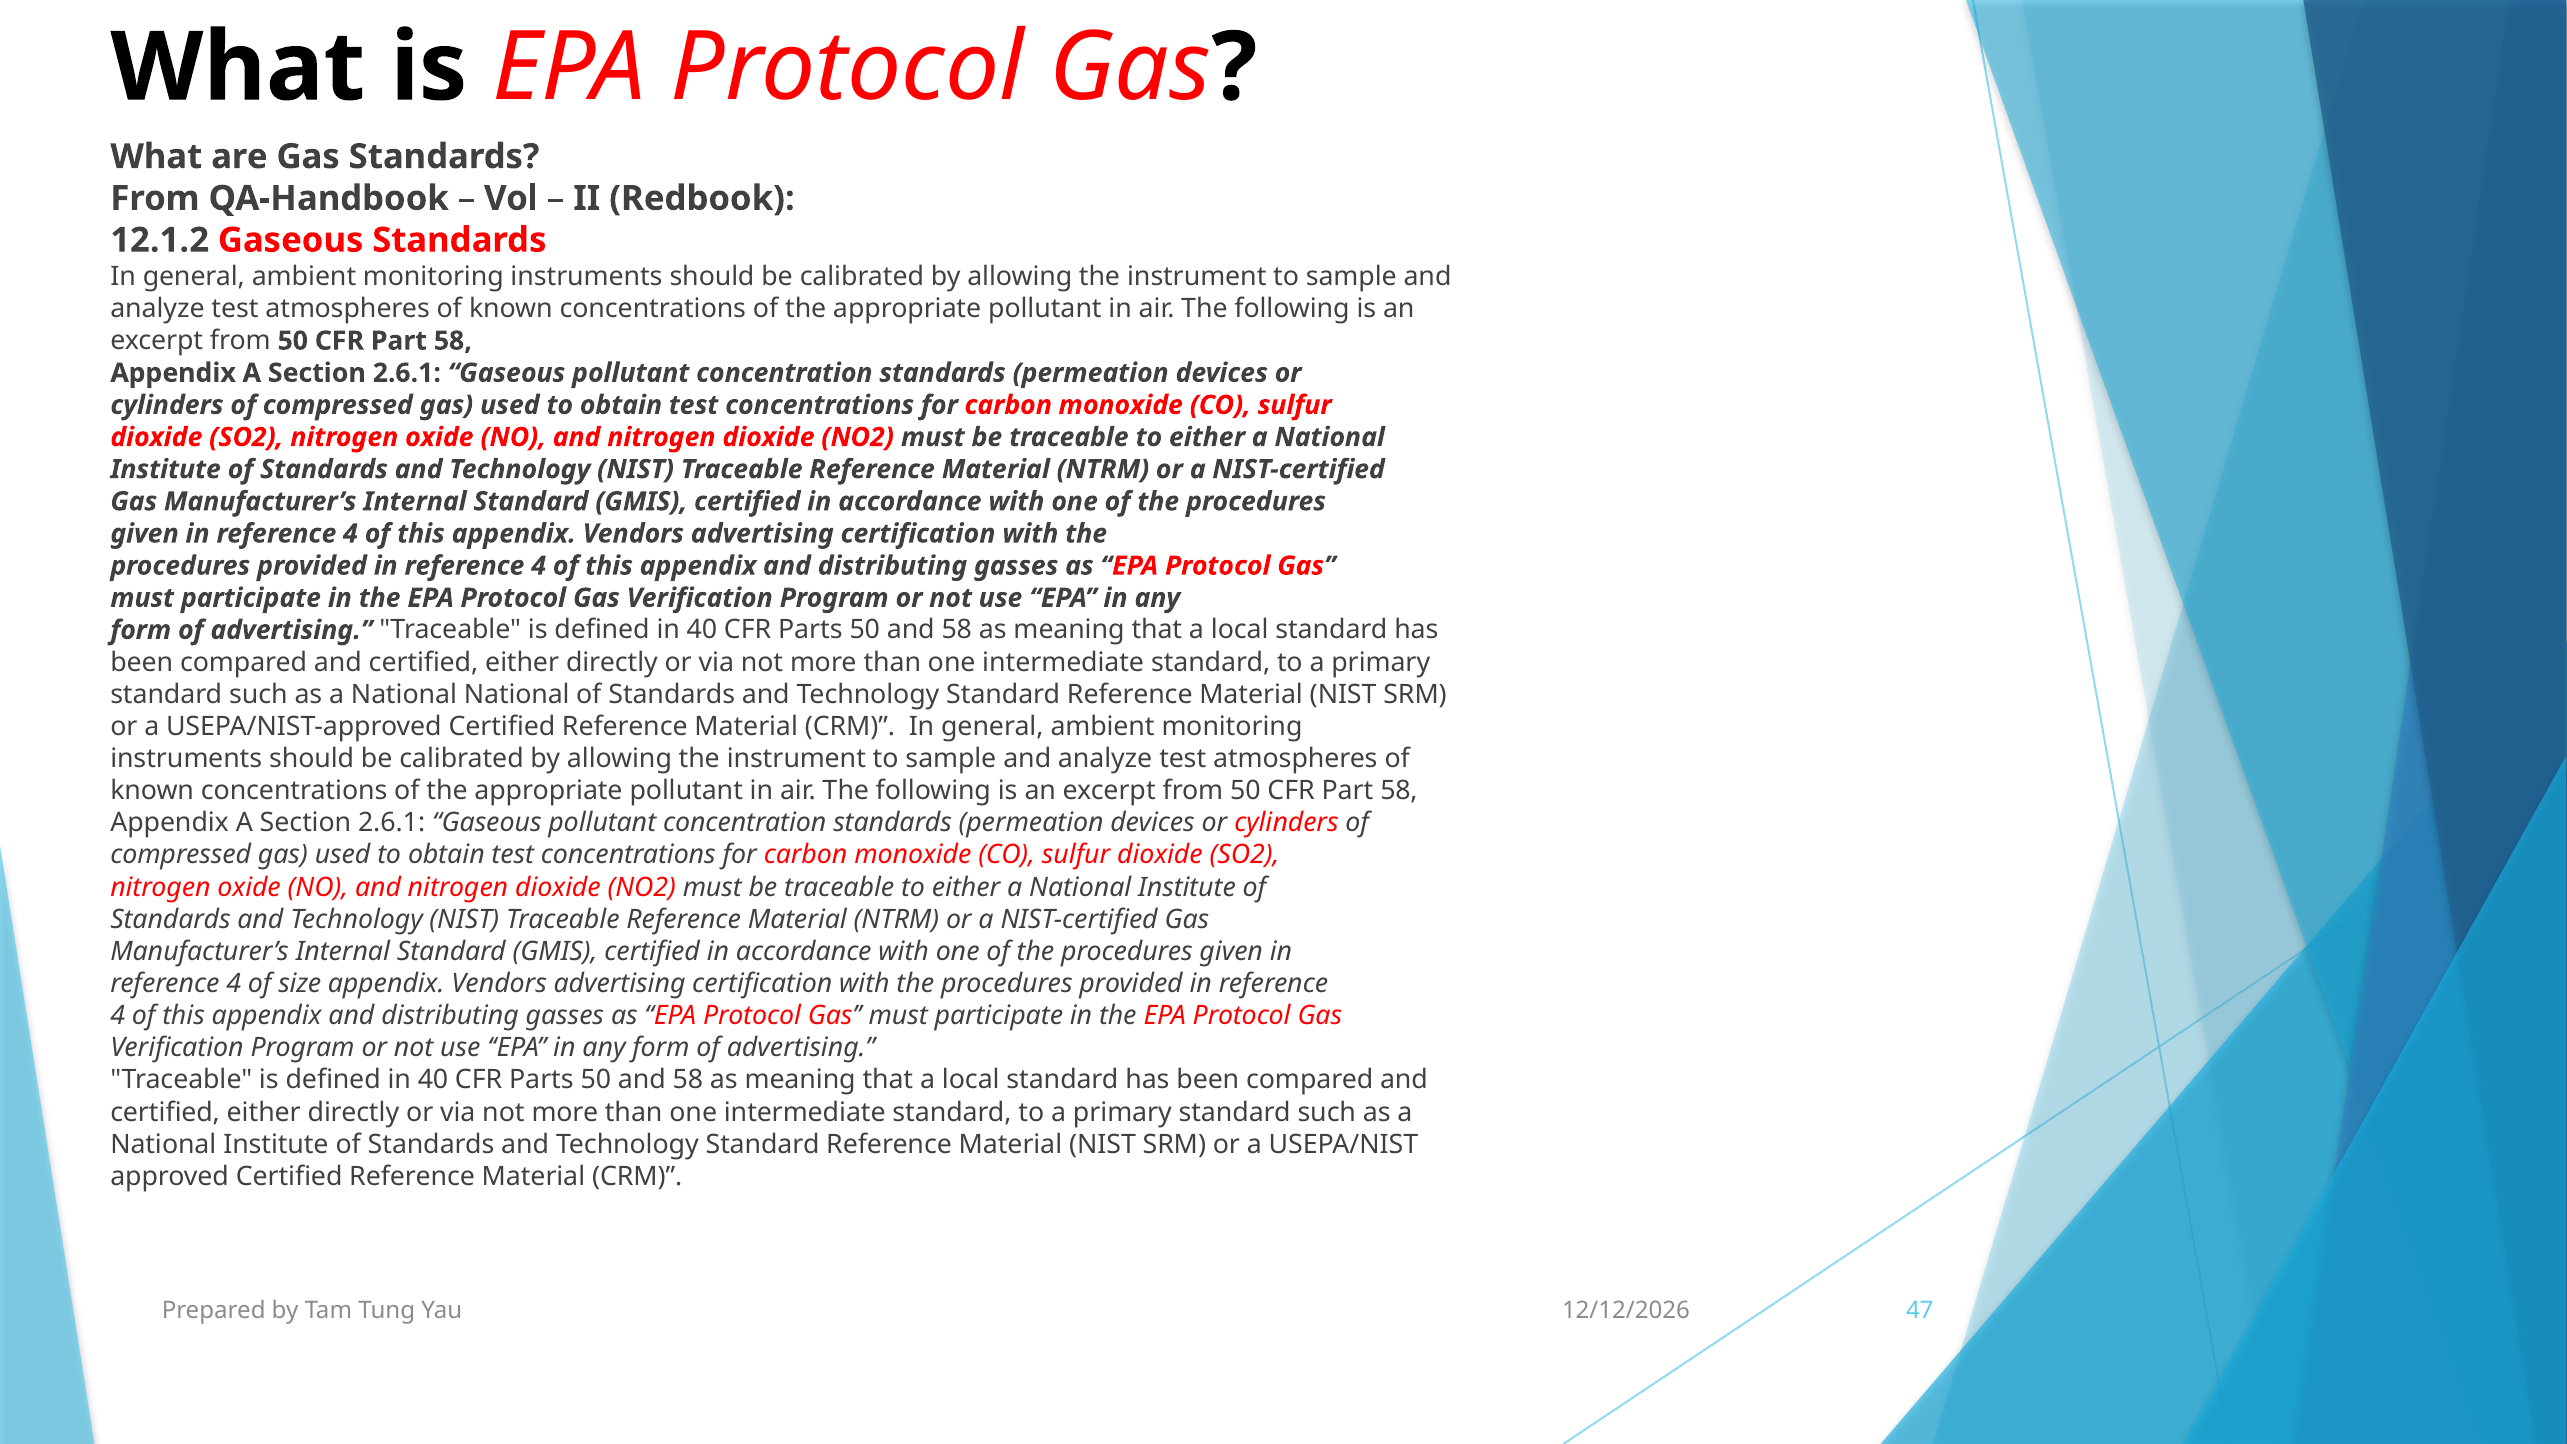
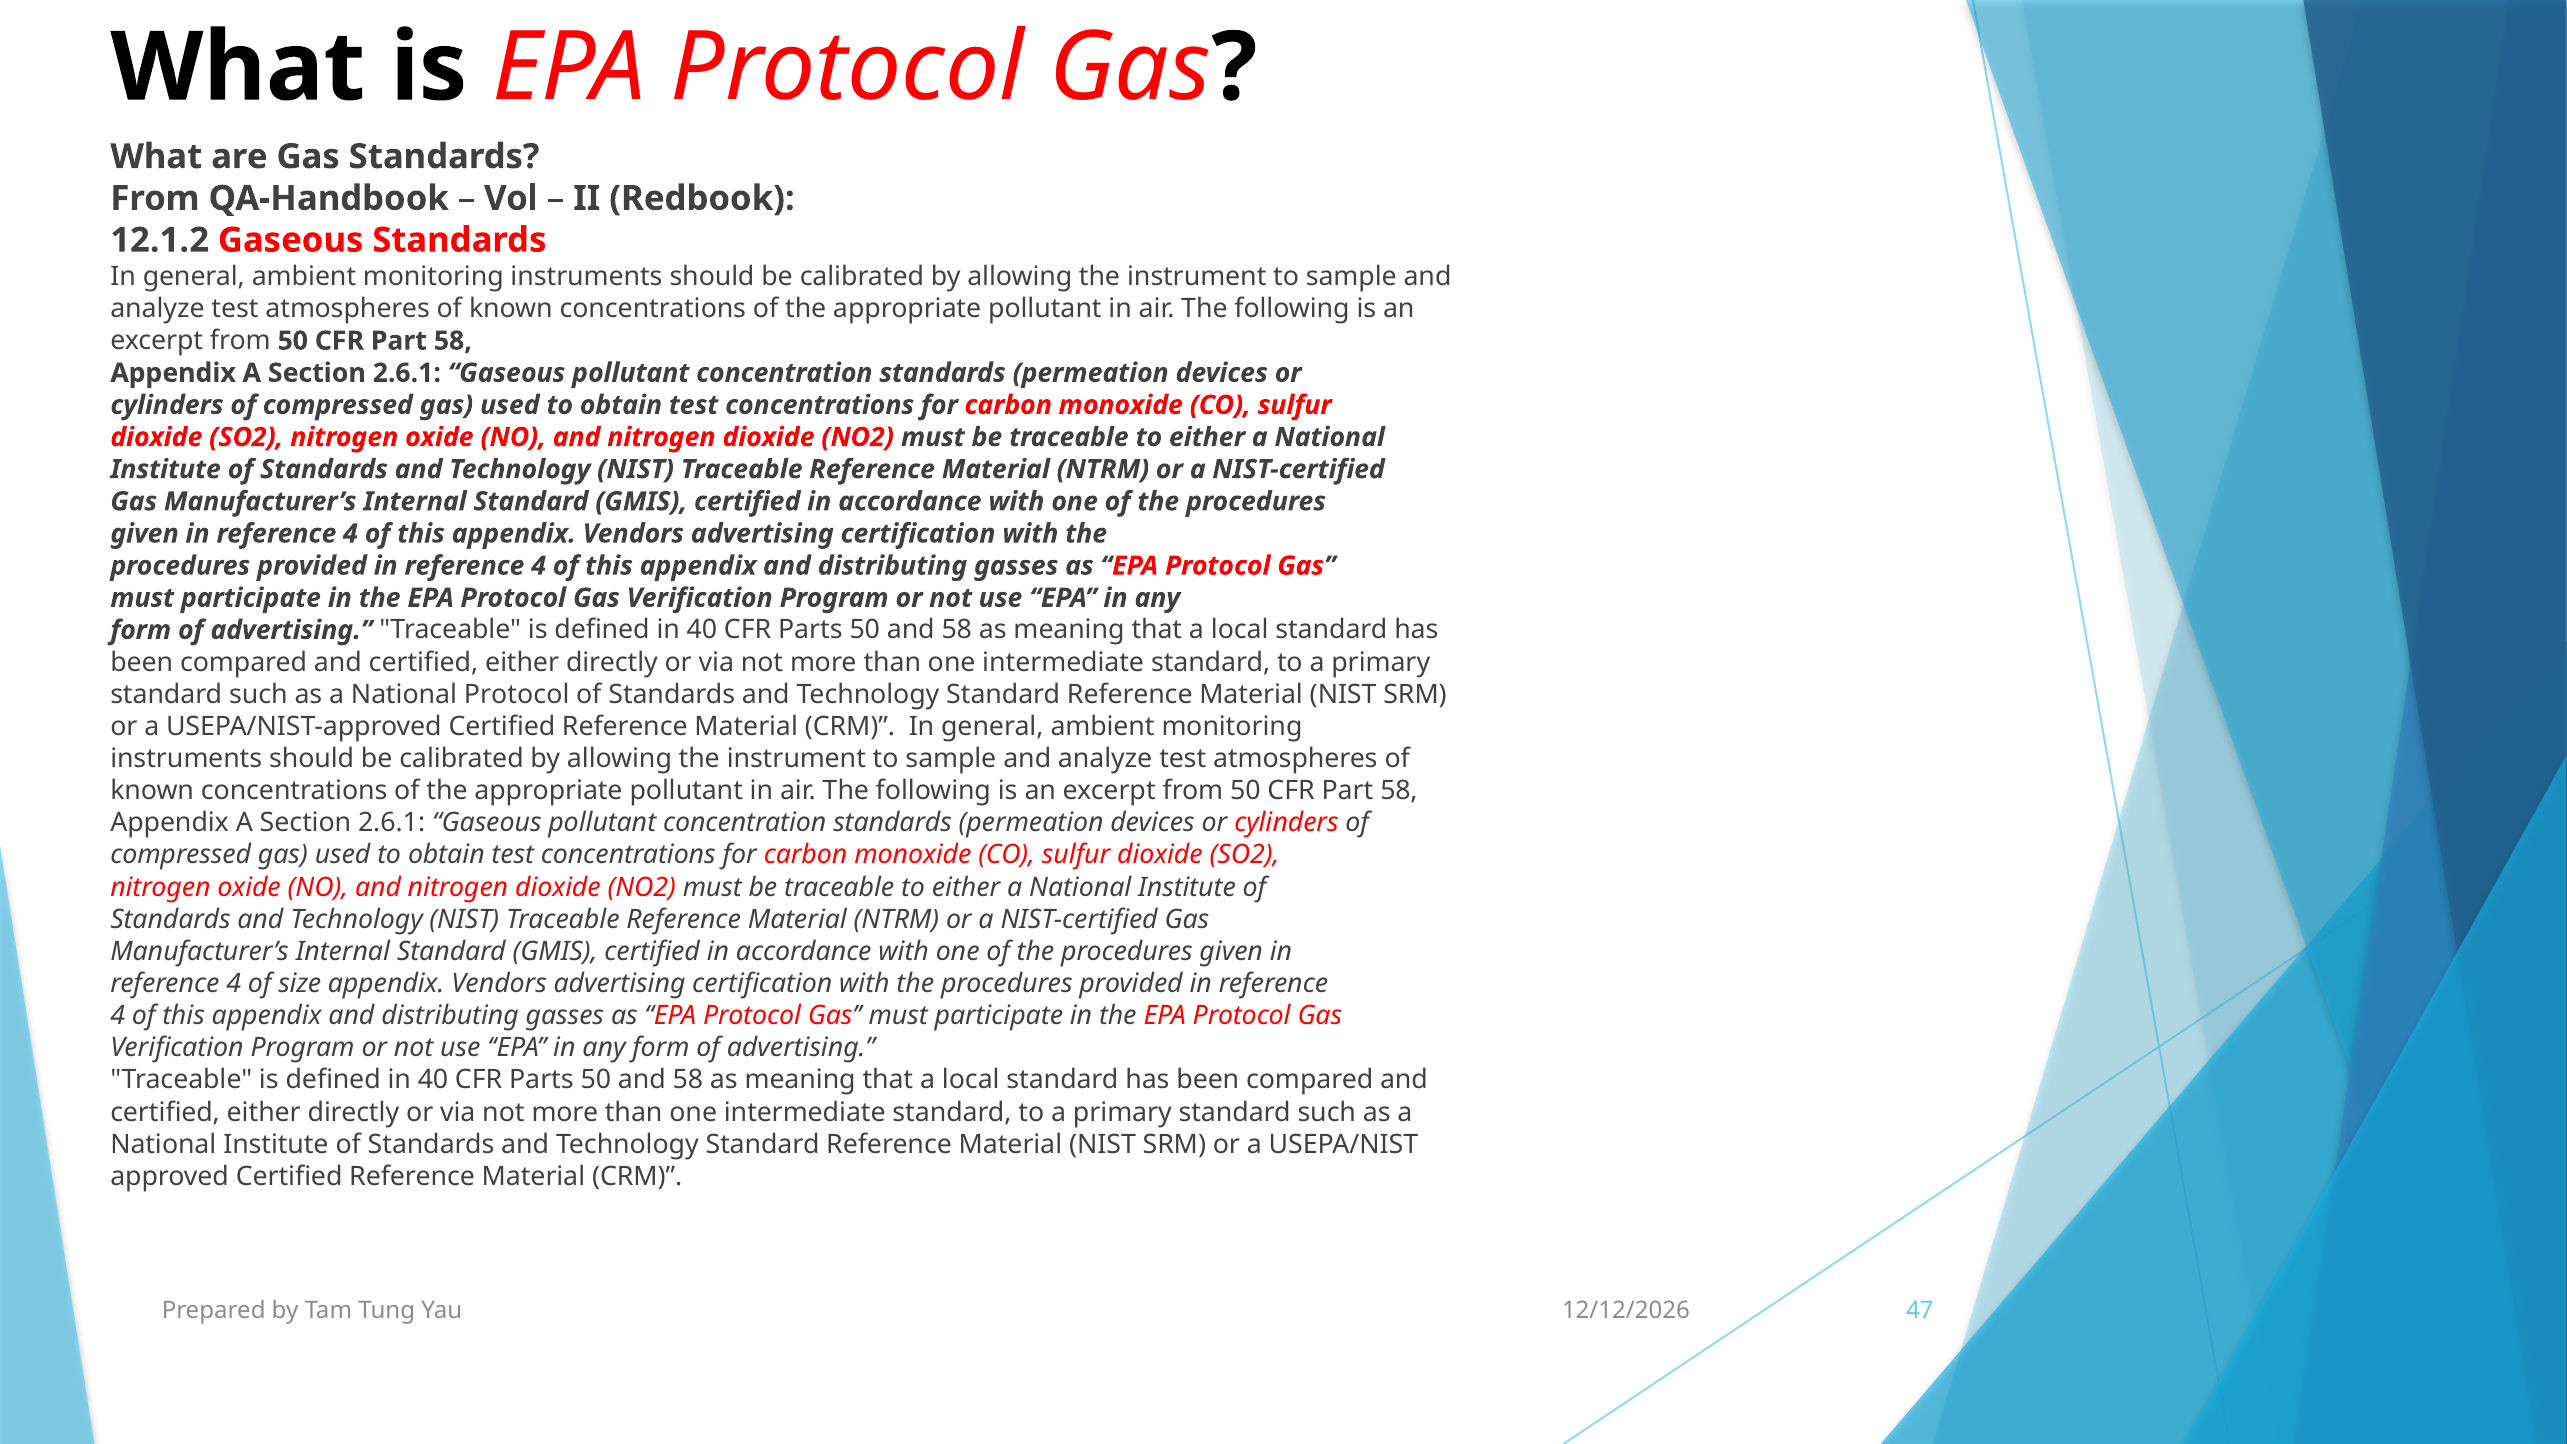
National National: National -> Protocol
